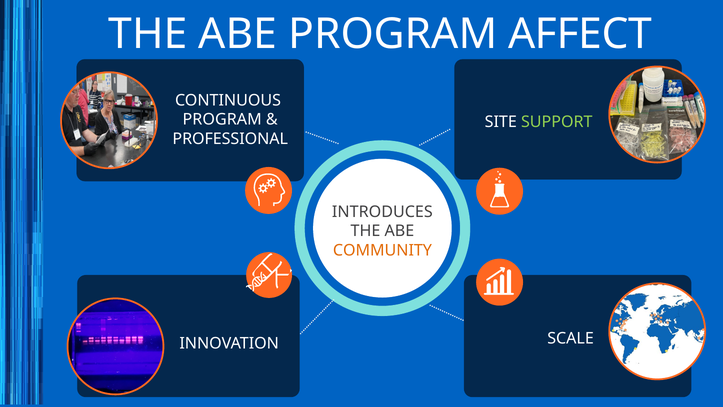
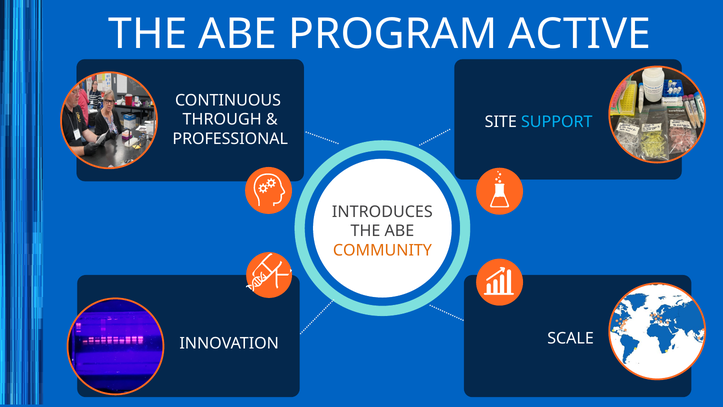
AFFECT: AFFECT -> ACTIVE
PROGRAM at (222, 120): PROGRAM -> THROUGH
SUPPORT colour: light green -> light blue
